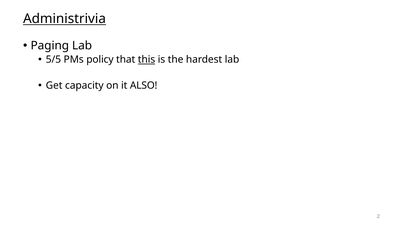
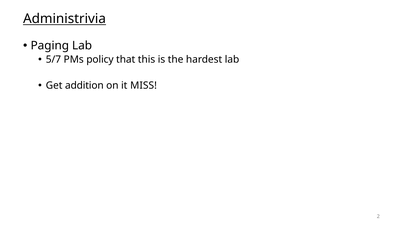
5/5: 5/5 -> 5/7
this underline: present -> none
capacity: capacity -> addition
ALSO: ALSO -> MISS
